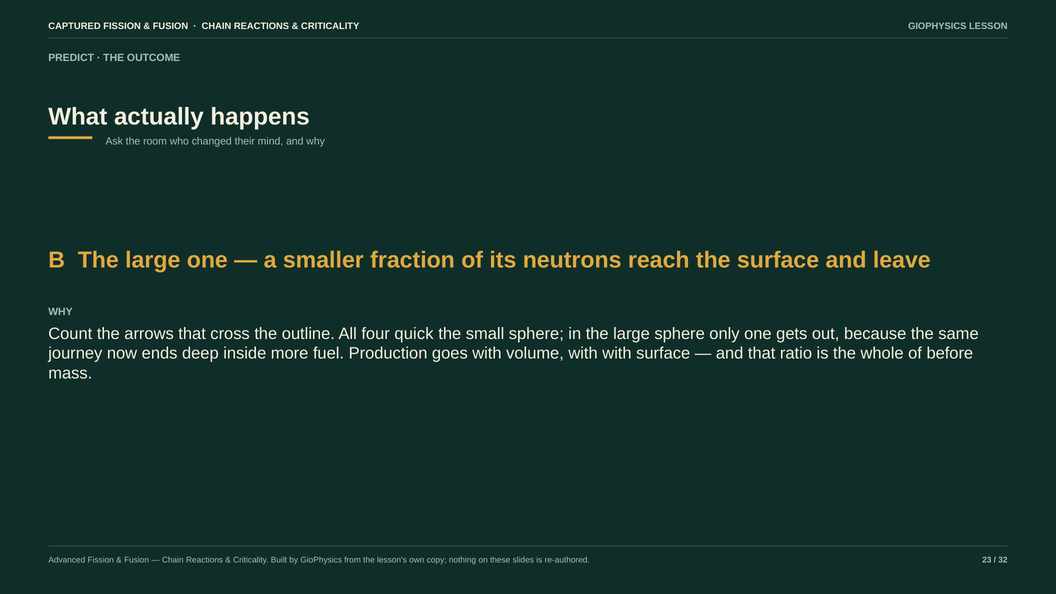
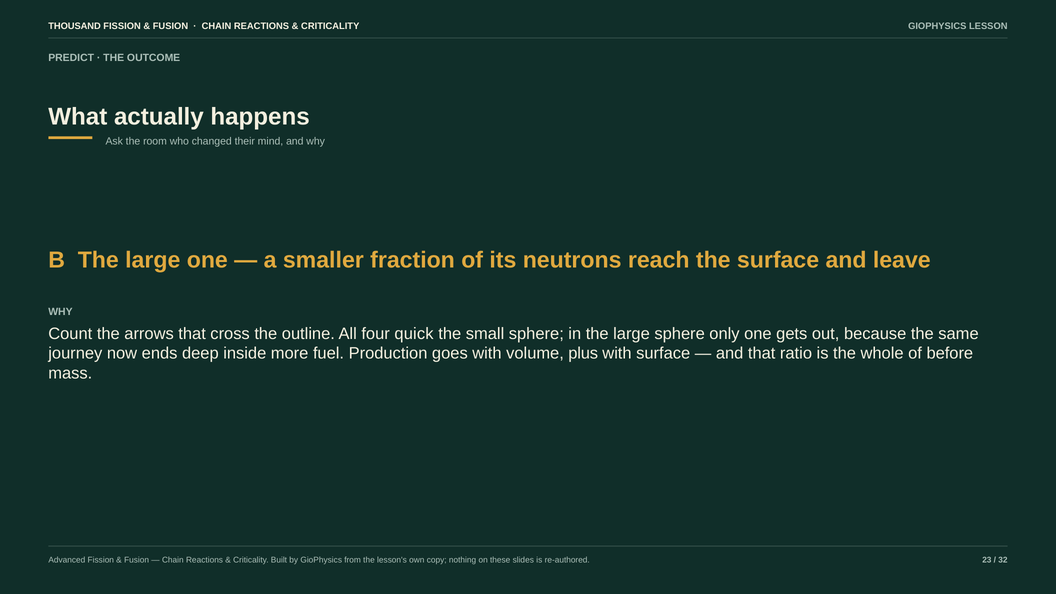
CAPTURED: CAPTURED -> THOUSAND
volume with: with -> plus
